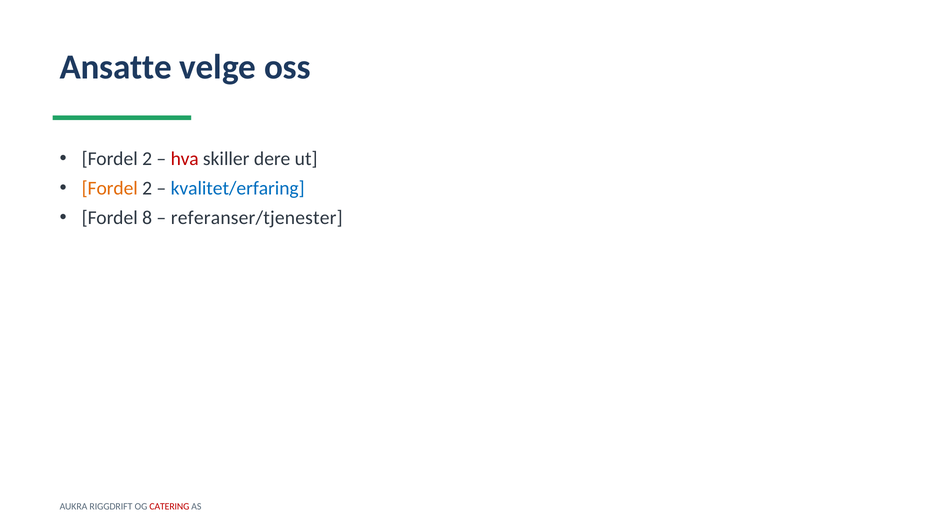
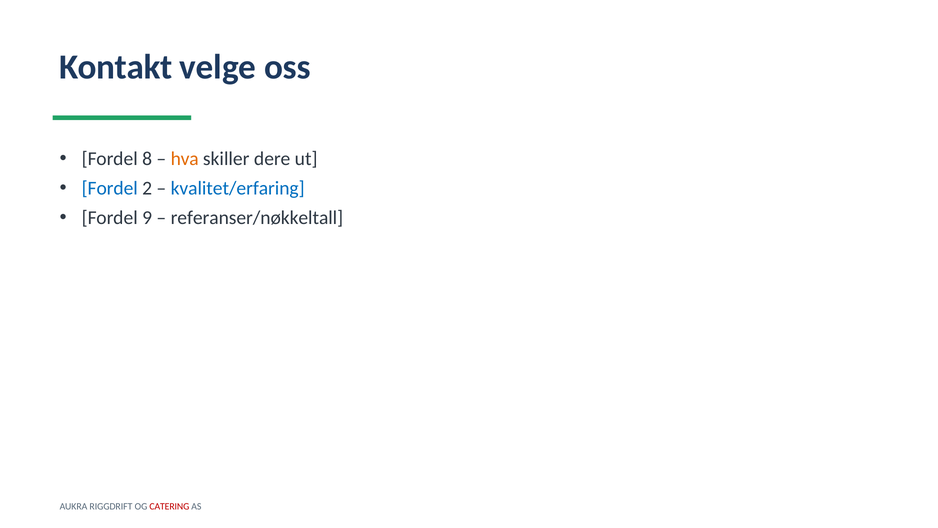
Ansatte: Ansatte -> Kontakt
2 at (147, 159): 2 -> 8
hva colour: red -> orange
Fordel at (110, 188) colour: orange -> blue
8: 8 -> 9
referanser/tjenester: referanser/tjenester -> referanser/nøkkeltall
